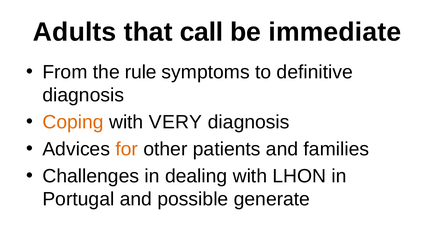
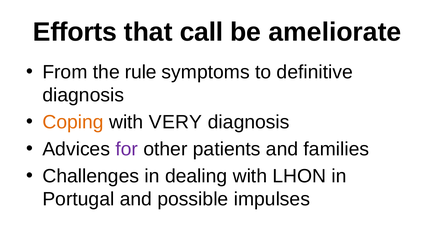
Adults: Adults -> Efforts
immediate: immediate -> ameliorate
for colour: orange -> purple
generate: generate -> impulses
